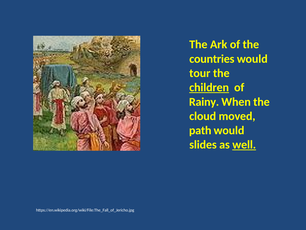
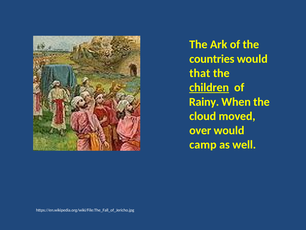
tour: tour -> that
path: path -> over
slides: slides -> camp
well underline: present -> none
